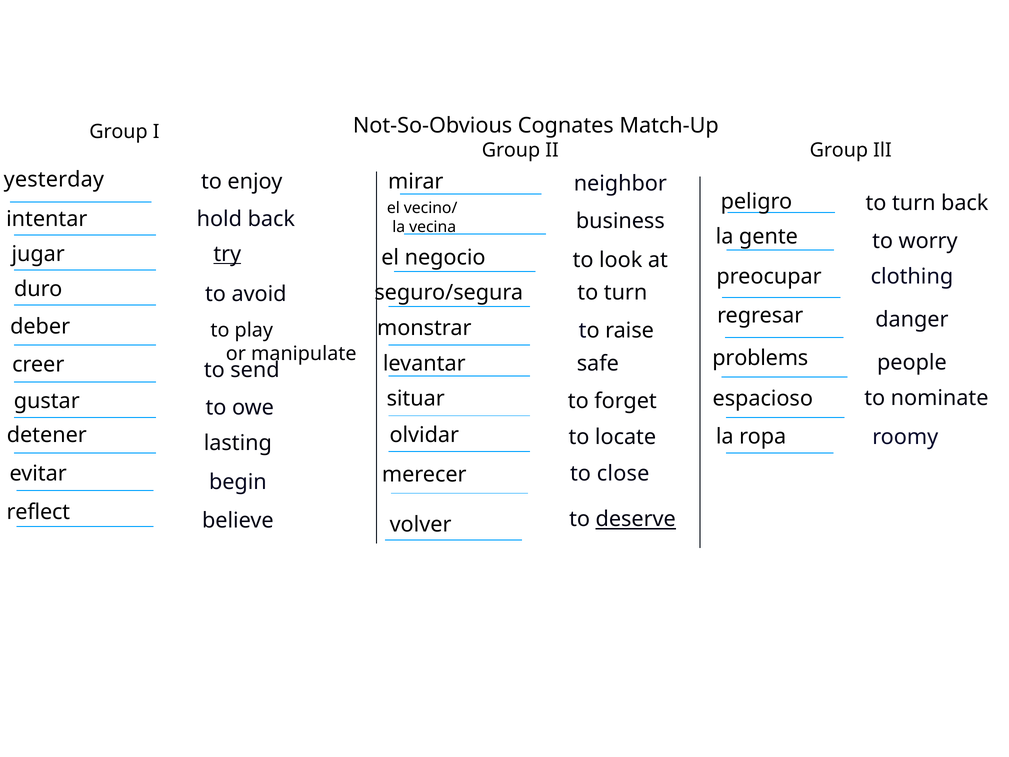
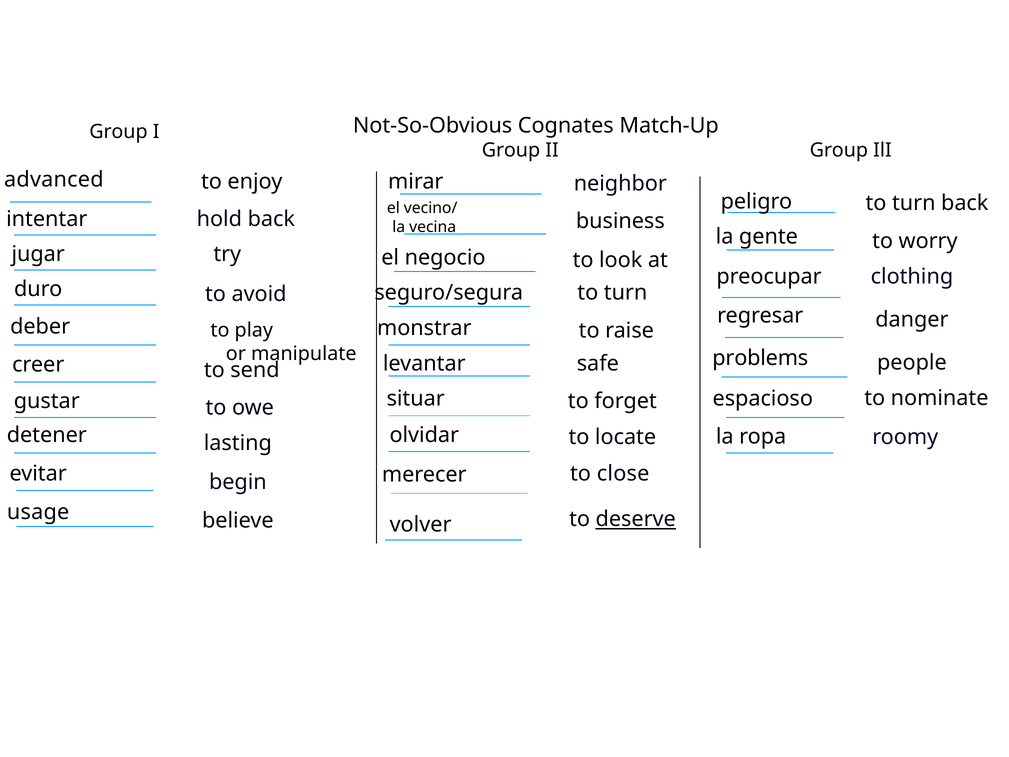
yesterday: yesterday -> advanced
try underline: present -> none
reflect: reflect -> usage
